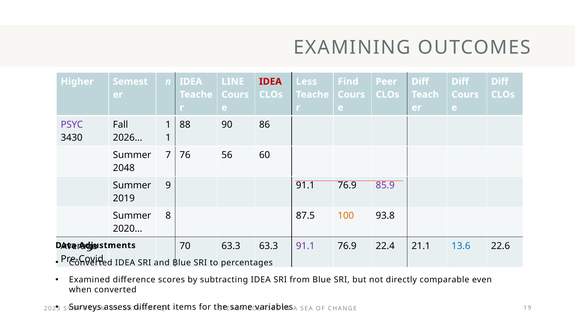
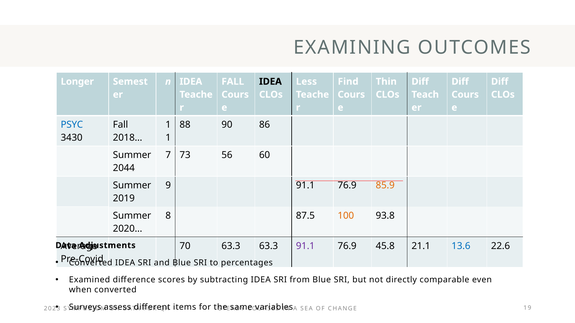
Higher: Higher -> Longer
LINE at (233, 82): LINE -> FALL
IDEA at (270, 82) colour: red -> black
Peer: Peer -> Thin
PSYC colour: purple -> blue
2026…: 2026… -> 2018…
76: 76 -> 73
2048: 2048 -> 2044
85.9 colour: purple -> orange
22.4: 22.4 -> 45.8
